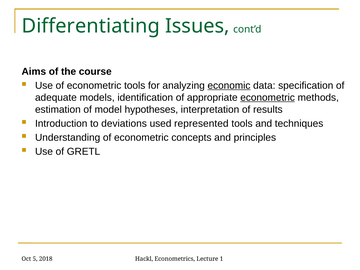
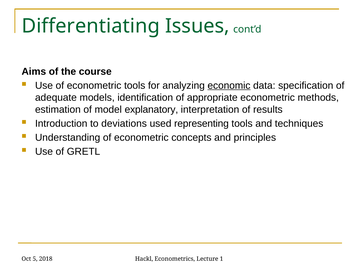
econometric at (268, 98) underline: present -> none
hypotheses: hypotheses -> explanatory
represented: represented -> representing
